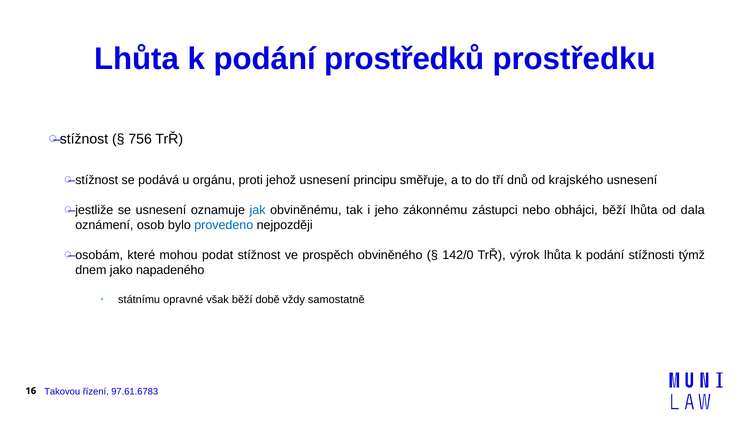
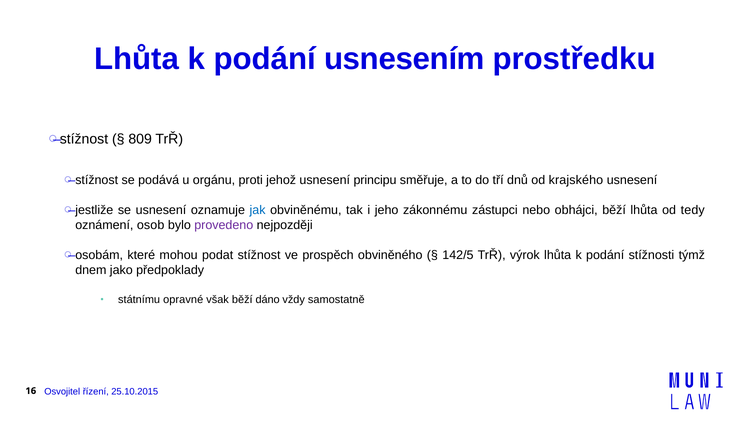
prostředků: prostředků -> usnesením
756: 756 -> 809
dala: dala -> tedy
provedeno colour: blue -> purple
142/0: 142/0 -> 142/5
napadeného: napadeného -> předpoklady
době: době -> dáno
Takovou: Takovou -> Osvojitel
97.61.6783: 97.61.6783 -> 25.10.2015
